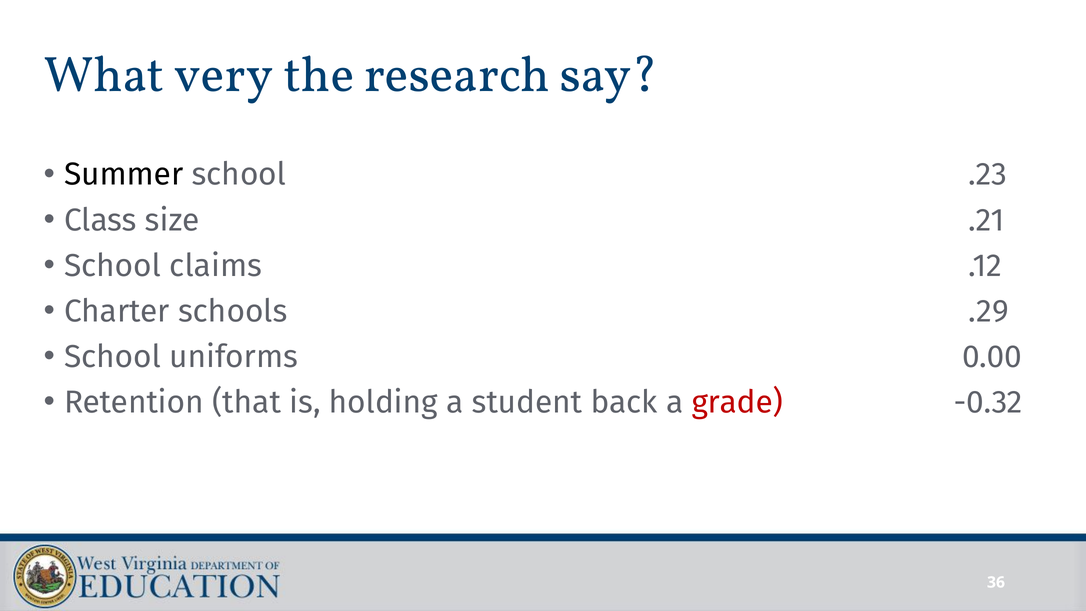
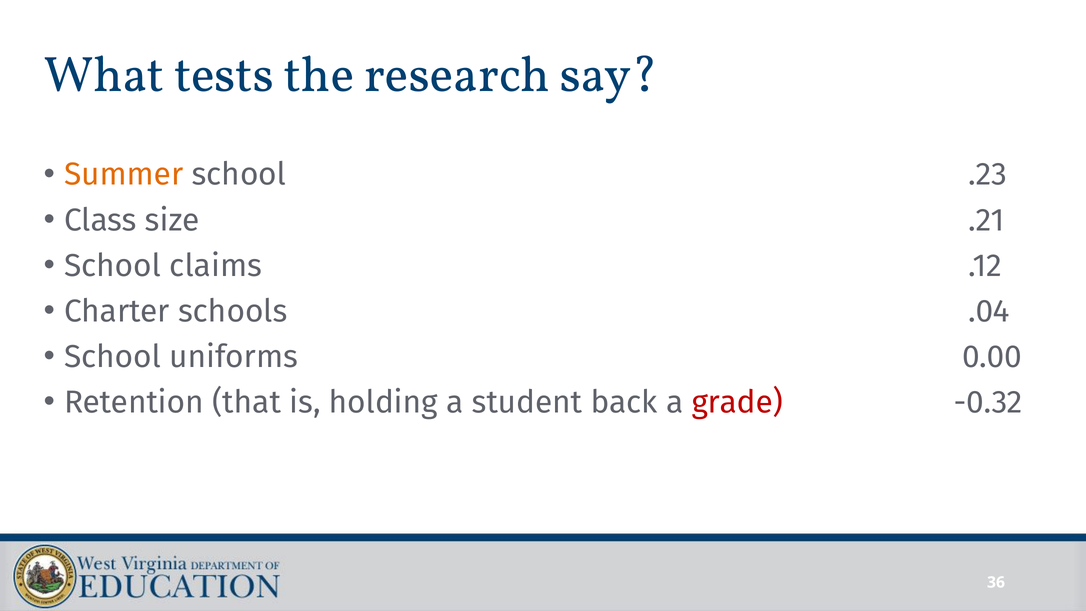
very: very -> tests
Summer colour: black -> orange
.29: .29 -> .04
